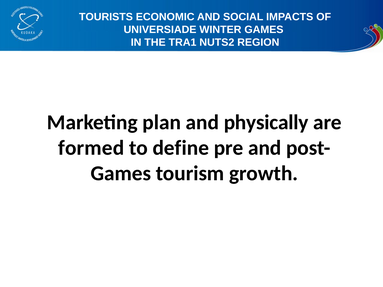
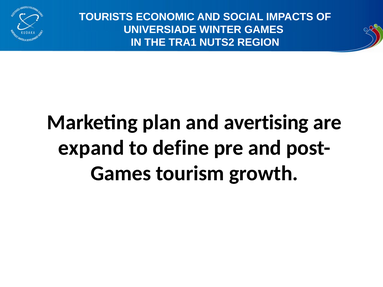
physically: physically -> avertising
formed: formed -> expand
